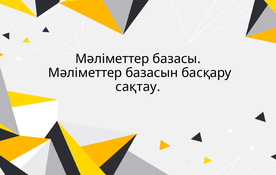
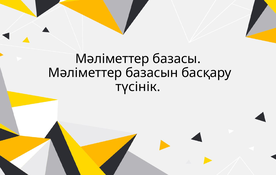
сақтау: сақтау -> түсінік
